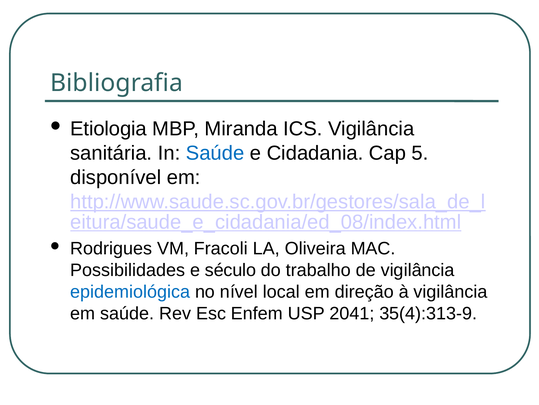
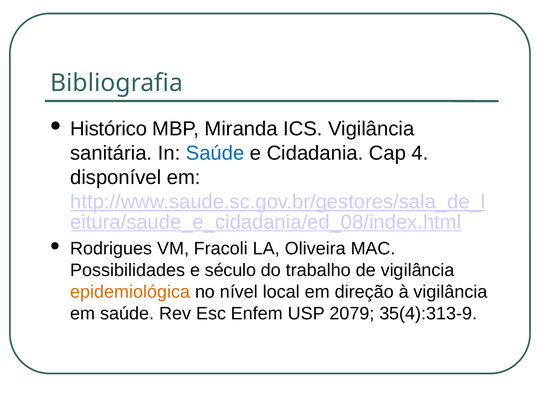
Etiologia: Etiologia -> Histórico
5: 5 -> 4
epidemiológica colour: blue -> orange
2041: 2041 -> 2079
